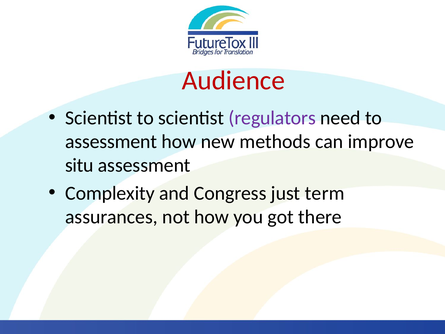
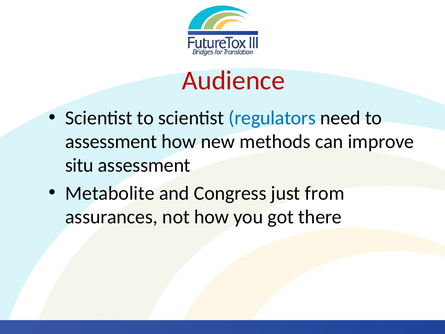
regulators colour: purple -> blue
Complexity: Complexity -> Metabolite
term: term -> from
